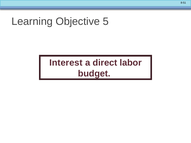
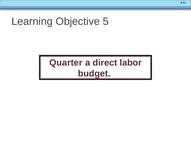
Interest: Interest -> Quarter
